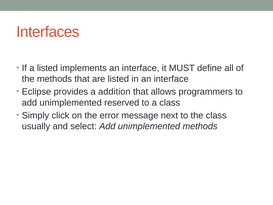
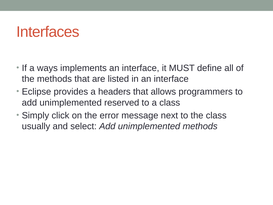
a listed: listed -> ways
addition: addition -> headers
